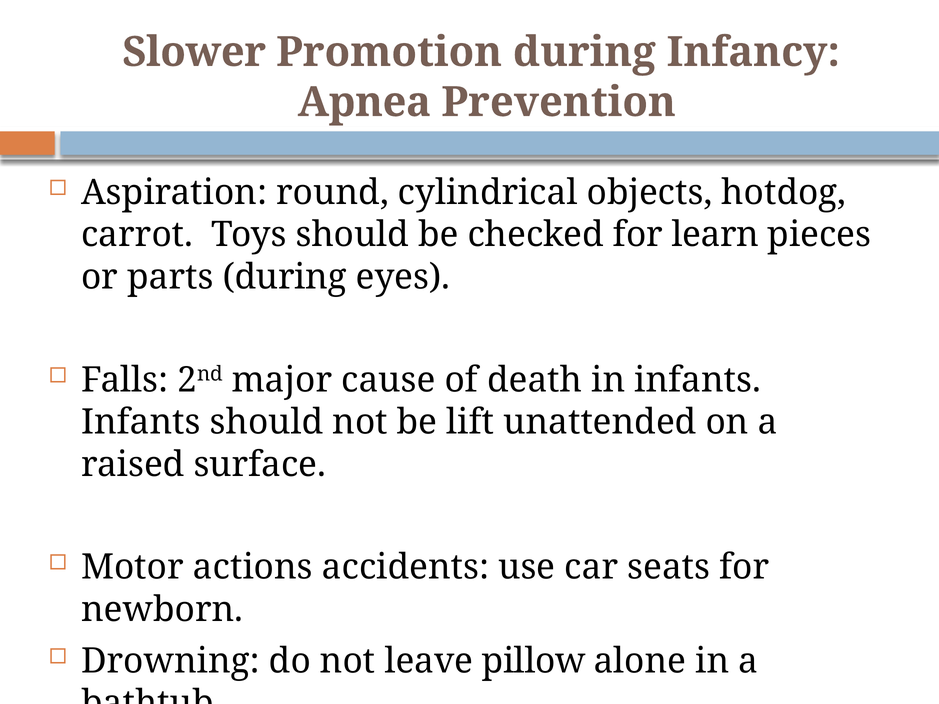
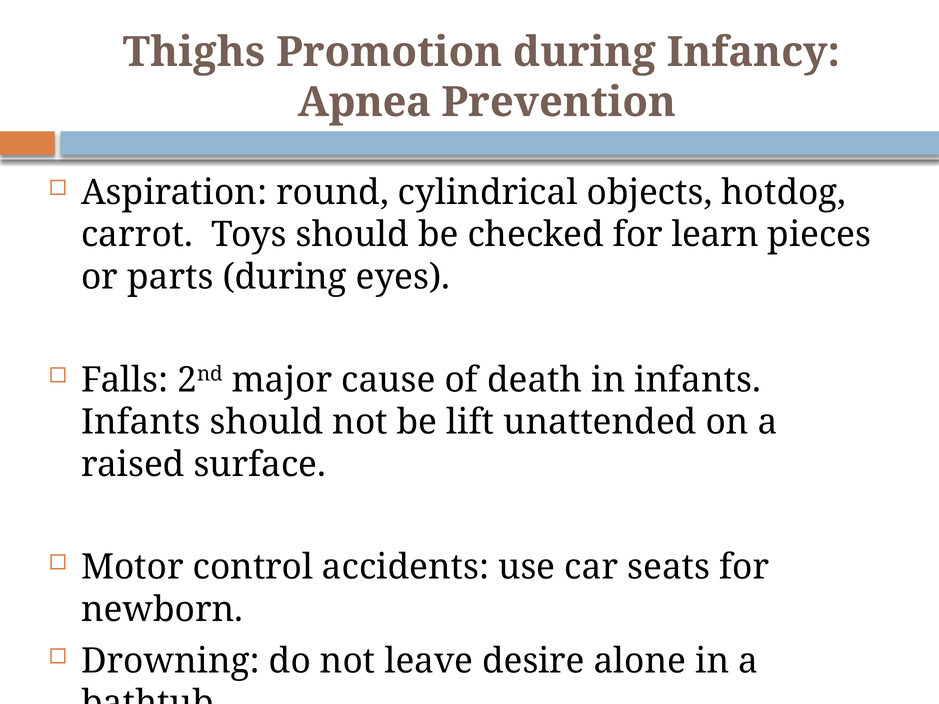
Slower: Slower -> Thighs
actions: actions -> control
pillow: pillow -> desire
